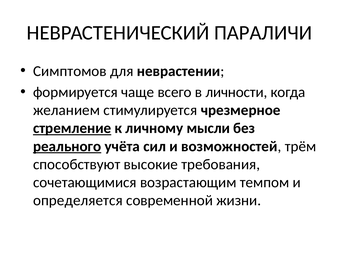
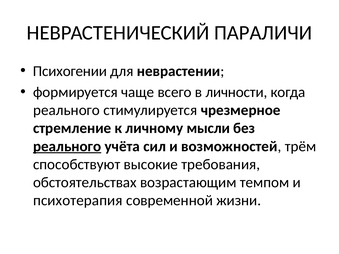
Симптомов: Симптомов -> Психогении
желанием at (66, 110): желанием -> реального
стремление underline: present -> none
сочетающимися: сочетающимися -> обстоятельствах
определяется: определяется -> психотерапия
